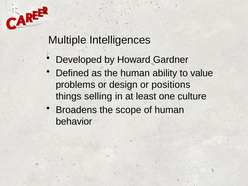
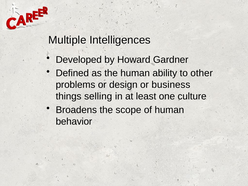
value: value -> other
positions: positions -> business
